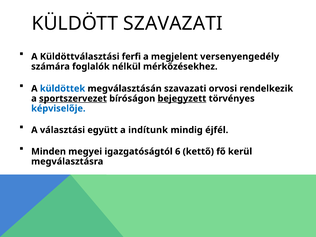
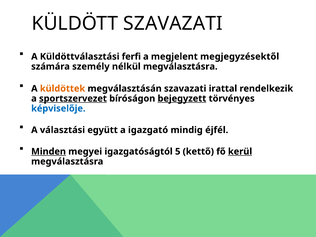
versenyengedély: versenyengedély -> megjegyzésektől
foglalók: foglalók -> személy
nélkül mérkőzésekhez: mérkőzésekhez -> megválasztásra
küldöttek colour: blue -> orange
orvosi: orvosi -> irattal
indítunk: indítunk -> igazgató
Minden underline: none -> present
6: 6 -> 5
kerül underline: none -> present
